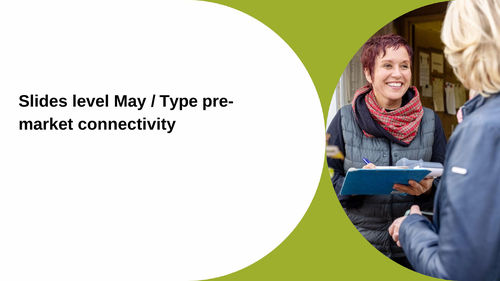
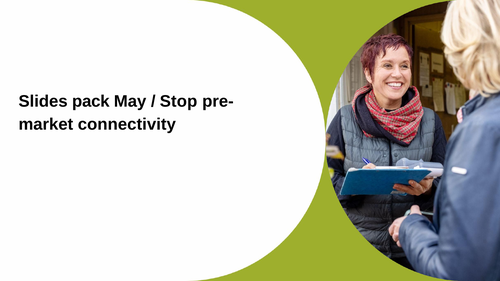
level: level -> pack
Type: Type -> Stop
